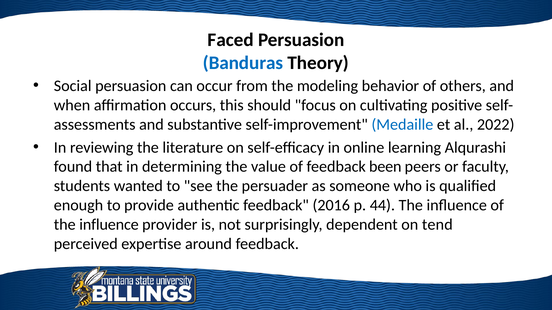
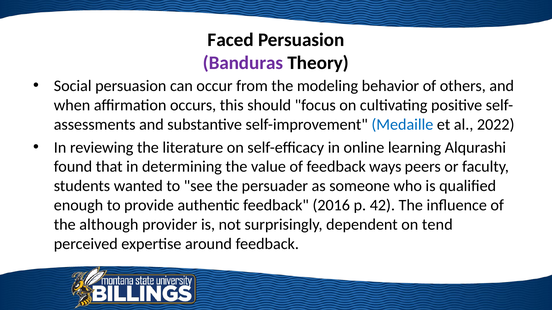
Banduras colour: blue -> purple
been: been -> ways
44: 44 -> 42
influence at (109, 225): influence -> although
